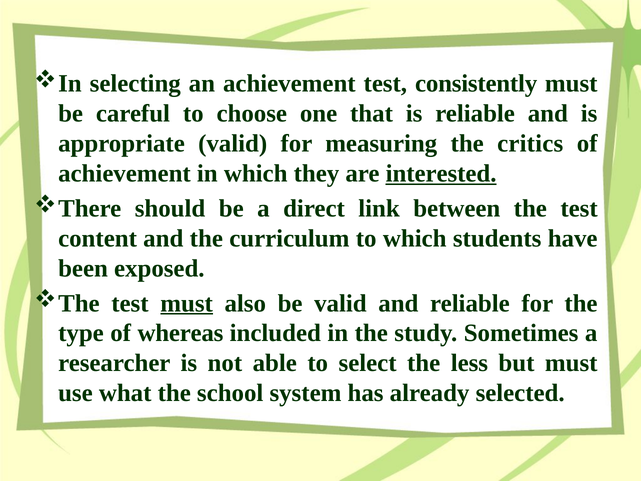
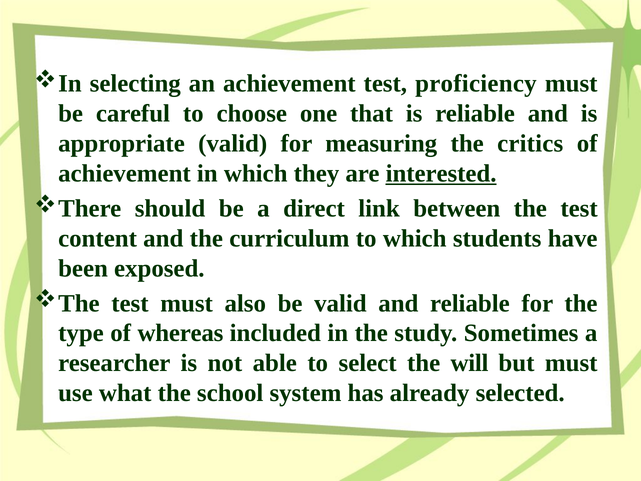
consistently: consistently -> proficiency
must at (187, 303) underline: present -> none
less: less -> will
